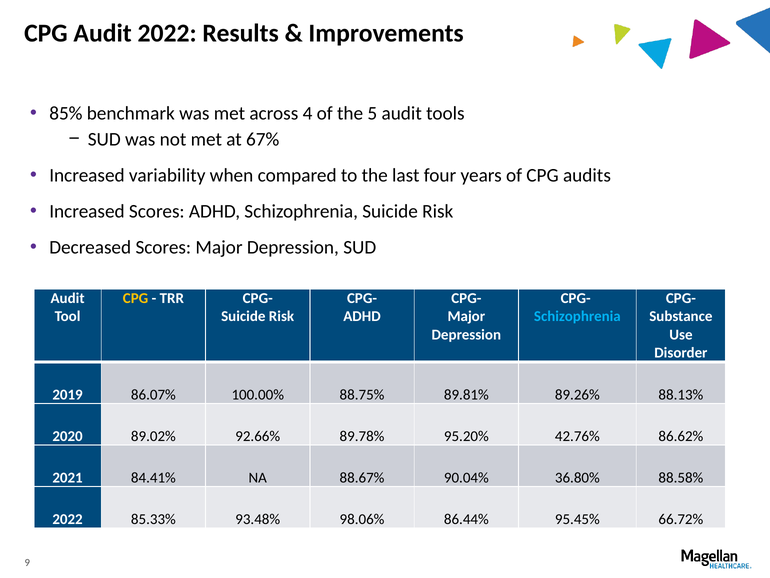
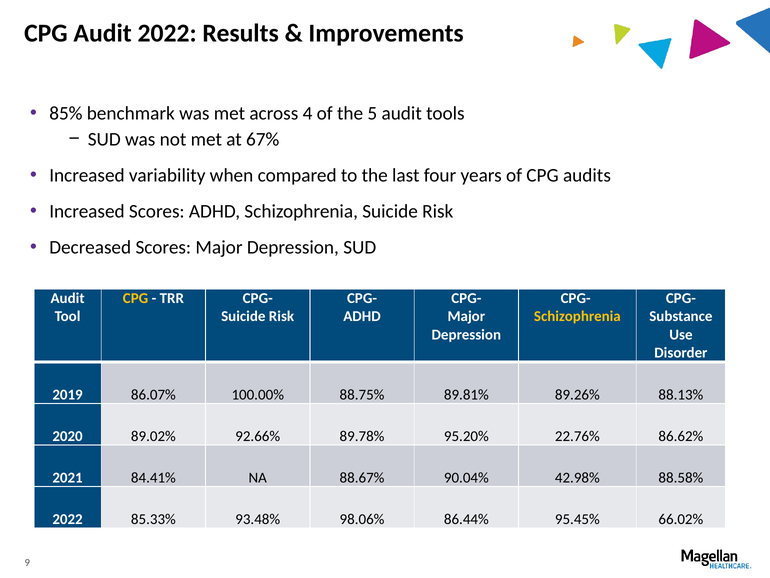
Schizophrenia at (577, 316) colour: light blue -> yellow
42.76%: 42.76% -> 22.76%
36.80%: 36.80% -> 42.98%
66.72%: 66.72% -> 66.02%
